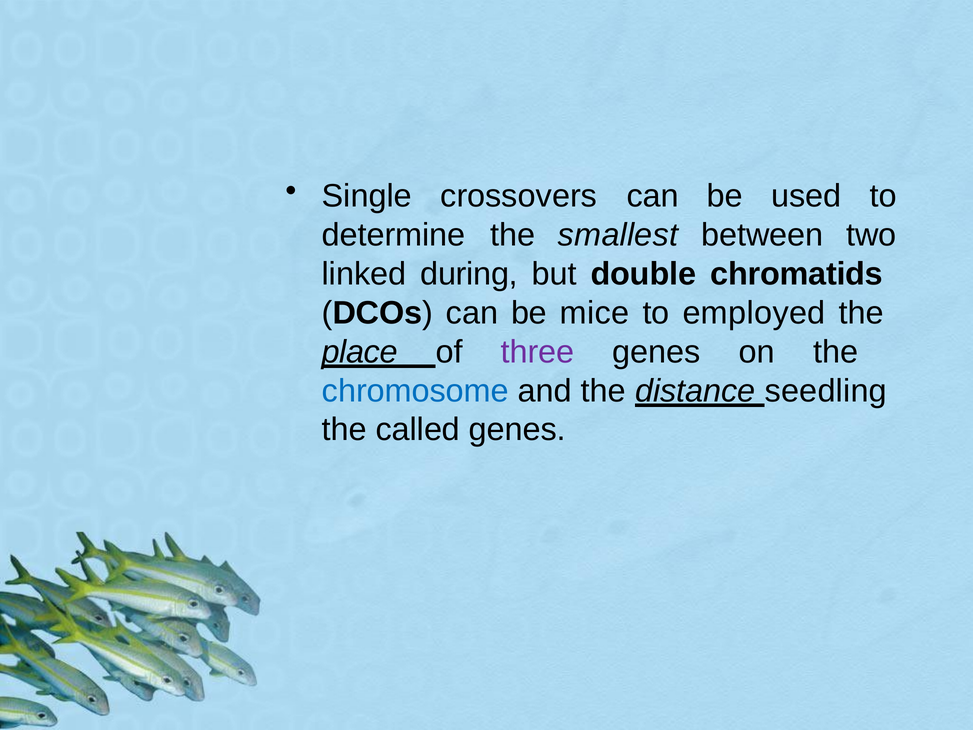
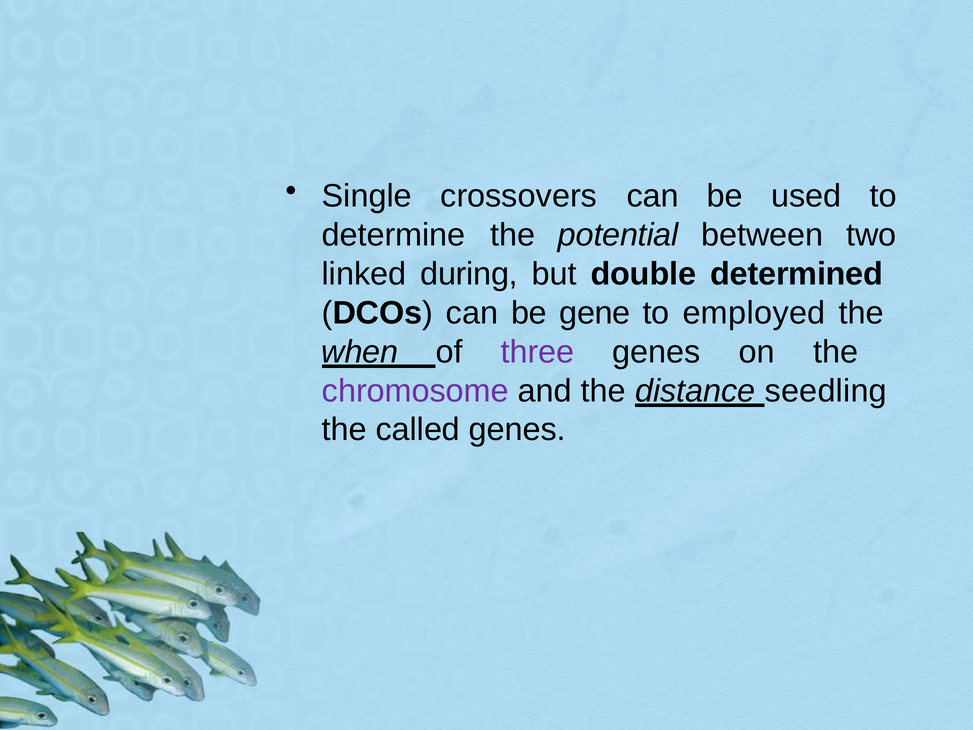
smallest: smallest -> potential
chromatids: chromatids -> determined
mice: mice -> gene
place: place -> when
chromosome colour: blue -> purple
